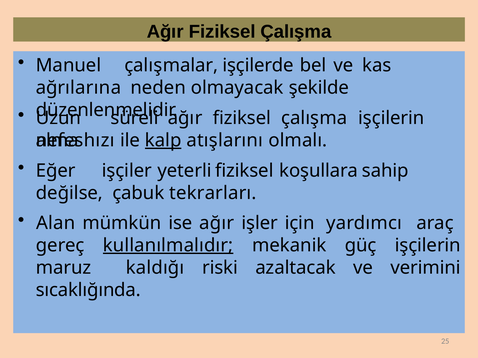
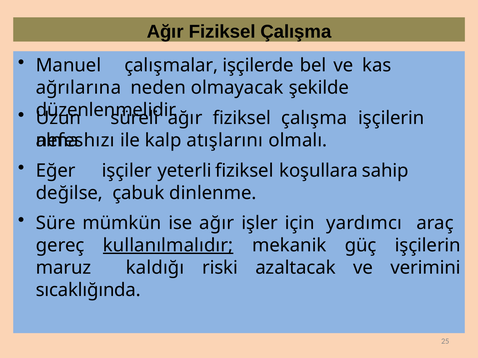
kalp underline: present -> none
tekrarları: tekrarları -> dinlenme
Alan: Alan -> Süre
